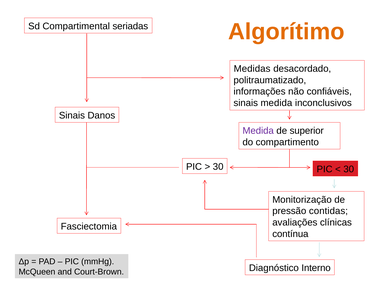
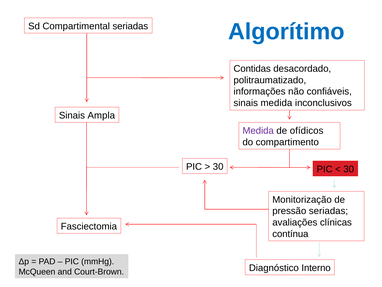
Algorítimo colour: orange -> blue
Medidas: Medidas -> Contidas
Danos: Danos -> Ampla
superior: superior -> ofídicos
pressão contidas: contidas -> seriadas
